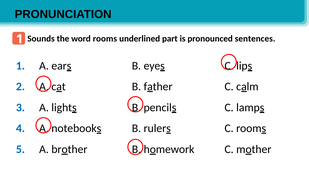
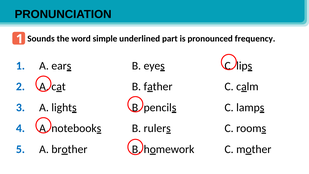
word rooms: rooms -> simple
sentences: sentences -> frequency
